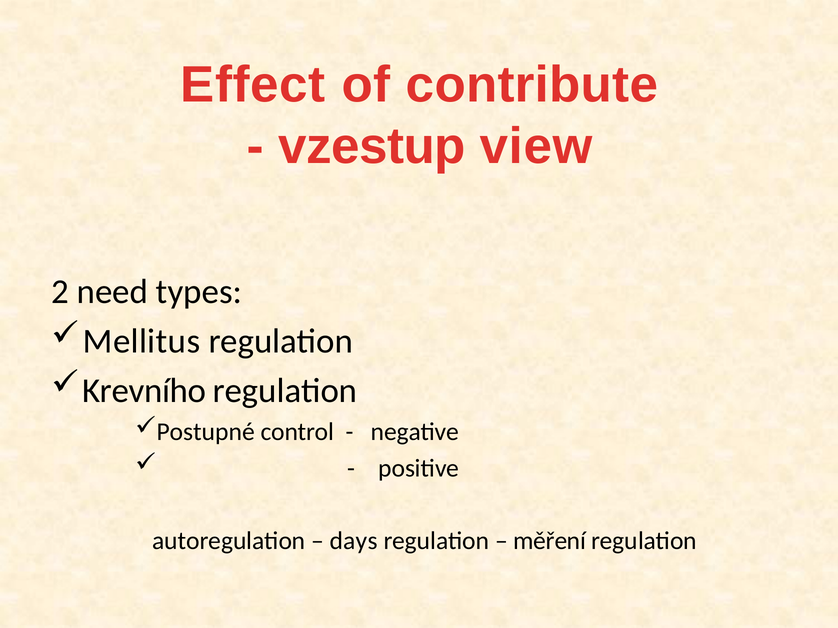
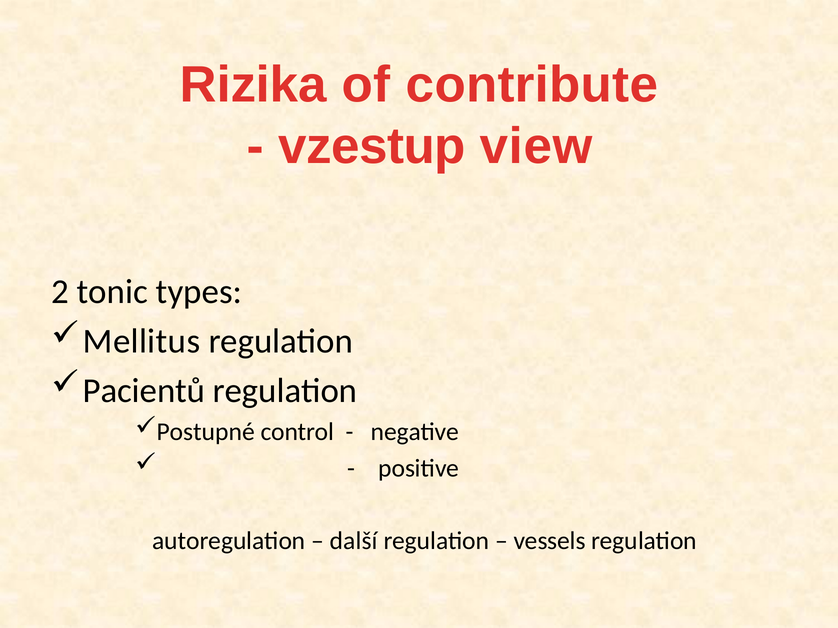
Effect: Effect -> Rizika
need: need -> tonic
Krevního: Krevního -> Pacientů
days: days -> další
měření: měření -> vessels
